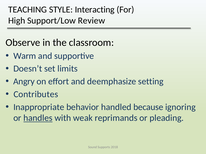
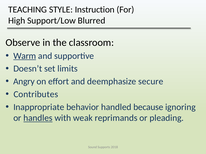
Interacting: Interacting -> Instruction
Review: Review -> Blurred
Warm underline: none -> present
setting: setting -> secure
